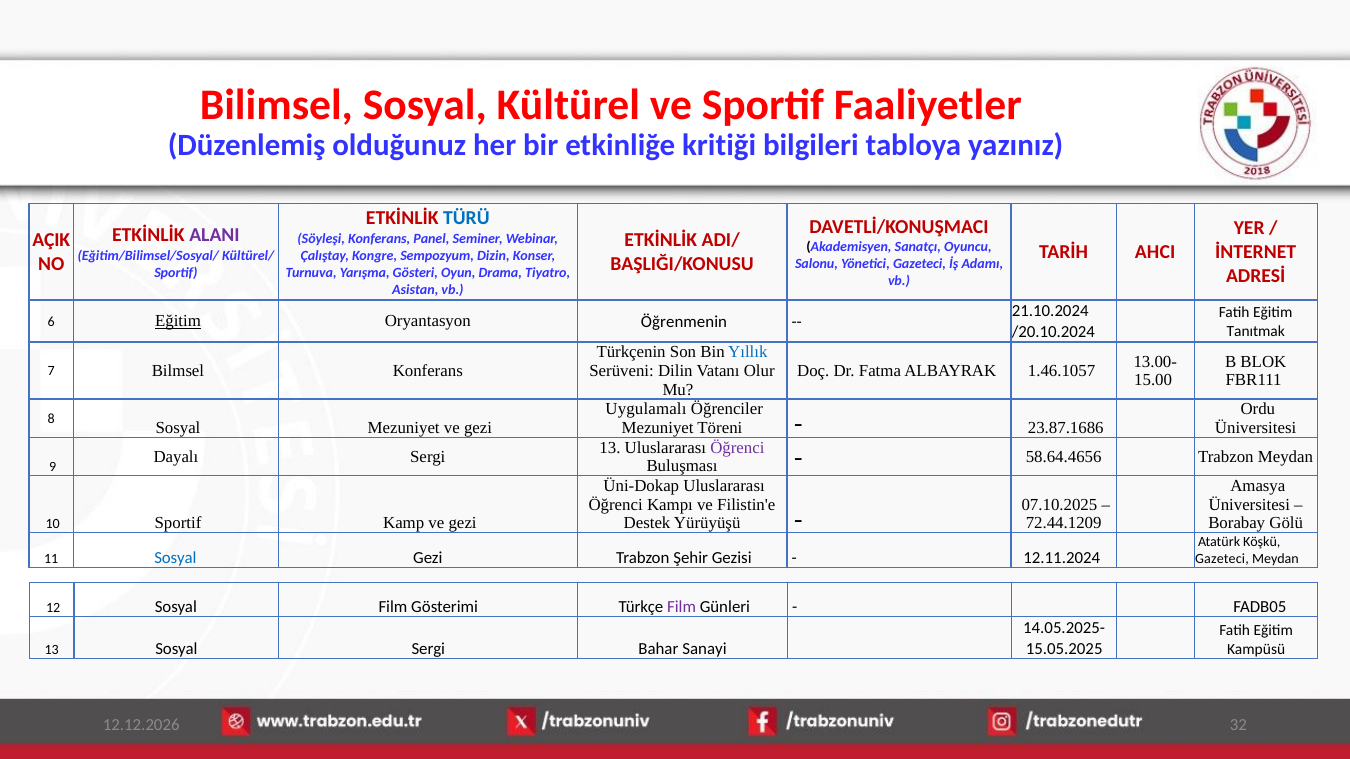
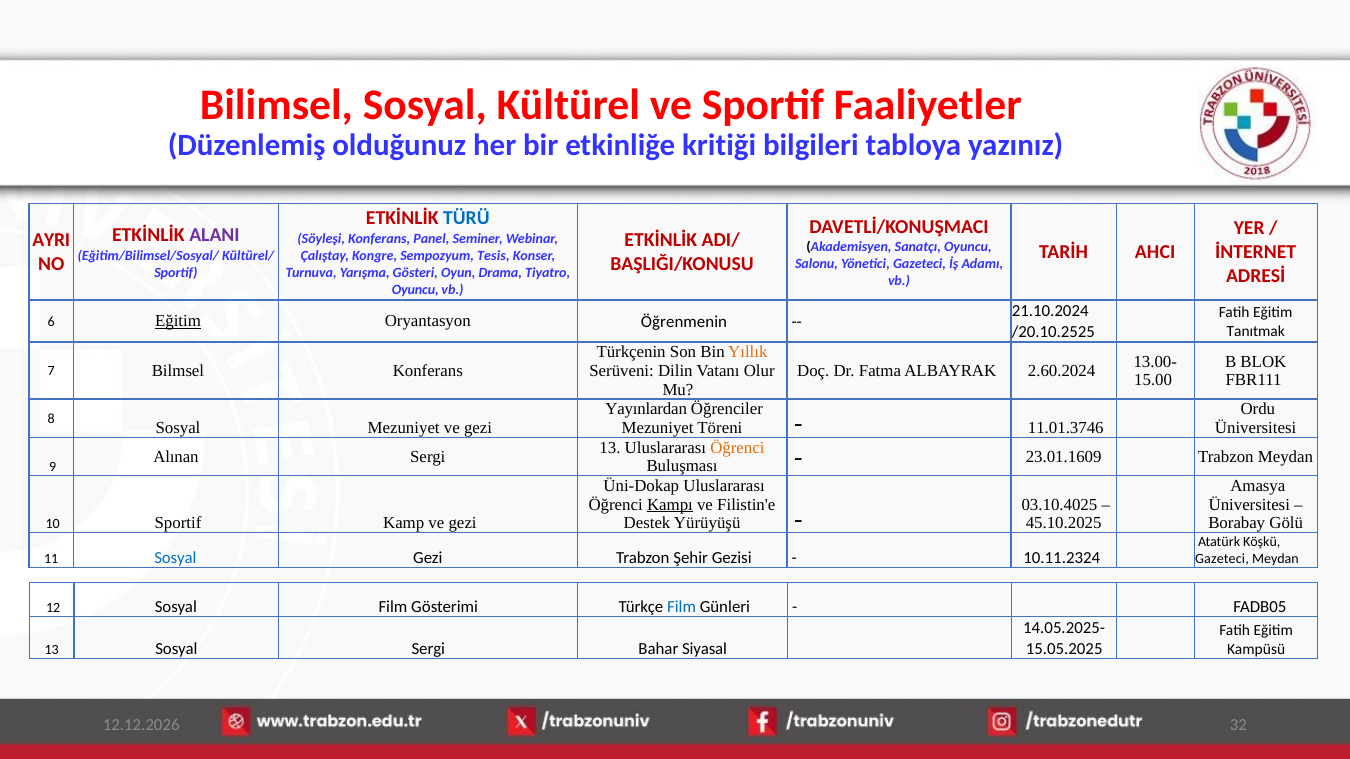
AÇIK: AÇIK -> AYRI
Dizin: Dizin -> Tesis
Asistan at (415, 290): Asistan -> Oyuncu
/20.10.2024: /20.10.2024 -> /20.10.2525
Yıllık colour: blue -> orange
1.46.1057: 1.46.1057 -> 2.60.2024
Uygulamalı: Uygulamalı -> Yayınlardan
23.87.1686: 23.87.1686 -> 11.01.3746
Öğrenci at (737, 448) colour: purple -> orange
Dayalı: Dayalı -> Alınan
58.64.4656: 58.64.4656 -> 23.01.1609
Kampı underline: none -> present
07.10.2025: 07.10.2025 -> 03.10.4025
72.44.1209: 72.44.1209 -> 45.10.2025
12.11.2024: 12.11.2024 -> 10.11.2324
Film at (682, 607) colour: purple -> blue
Sanayi: Sanayi -> Siyasal
